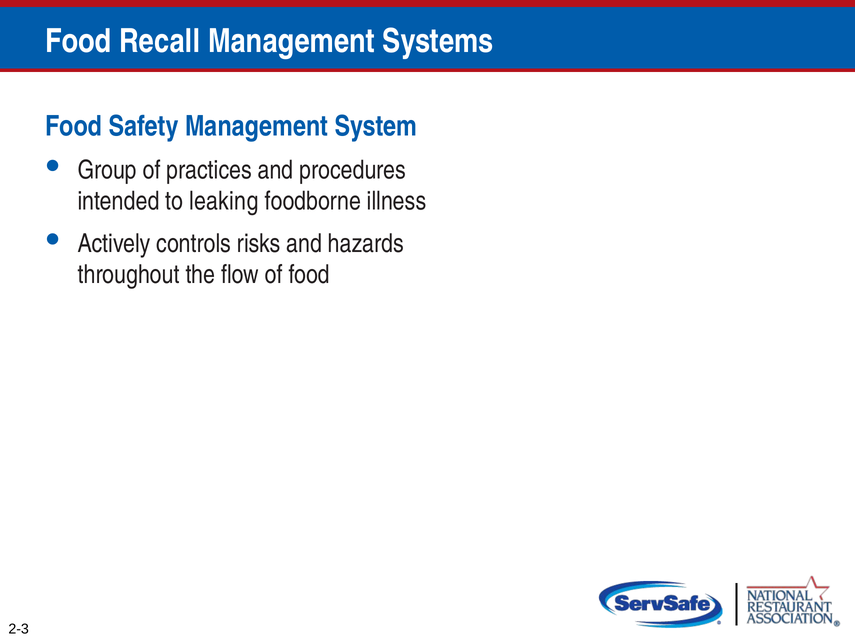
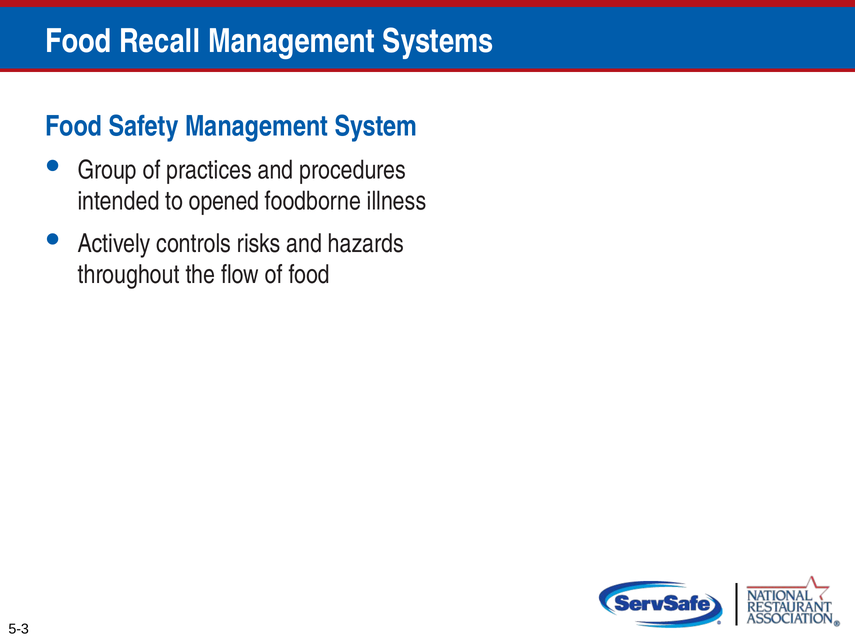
leaking: leaking -> opened
2-3: 2-3 -> 5-3
